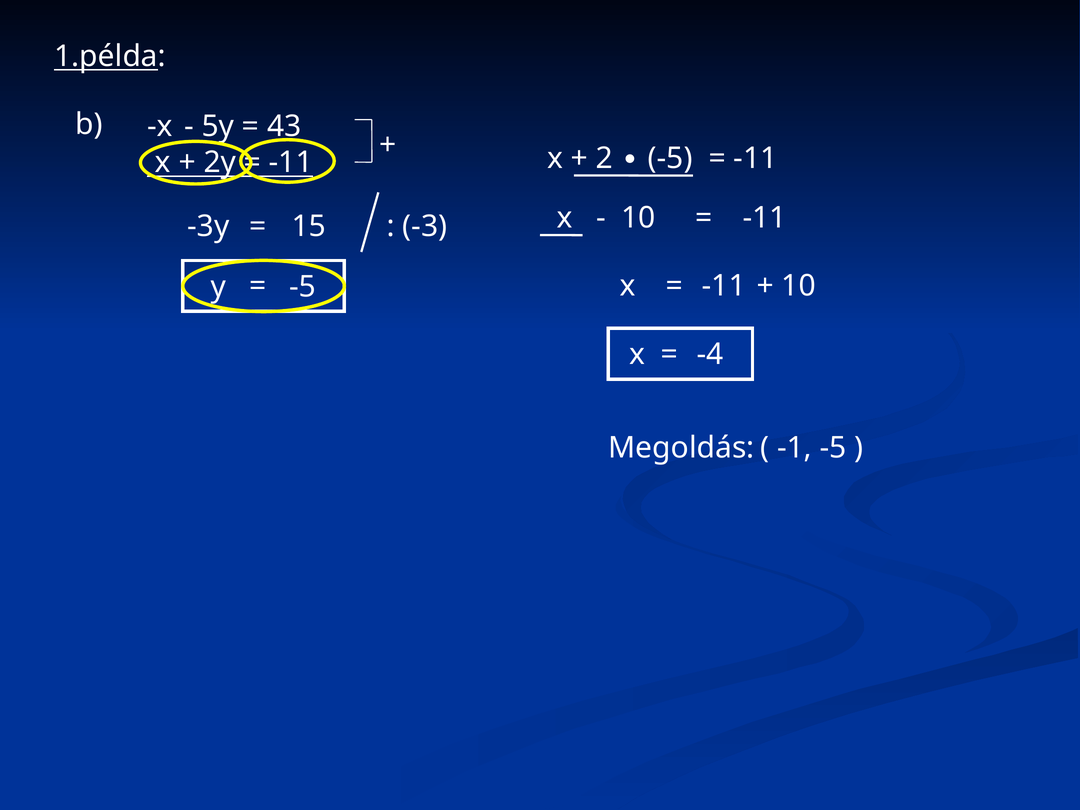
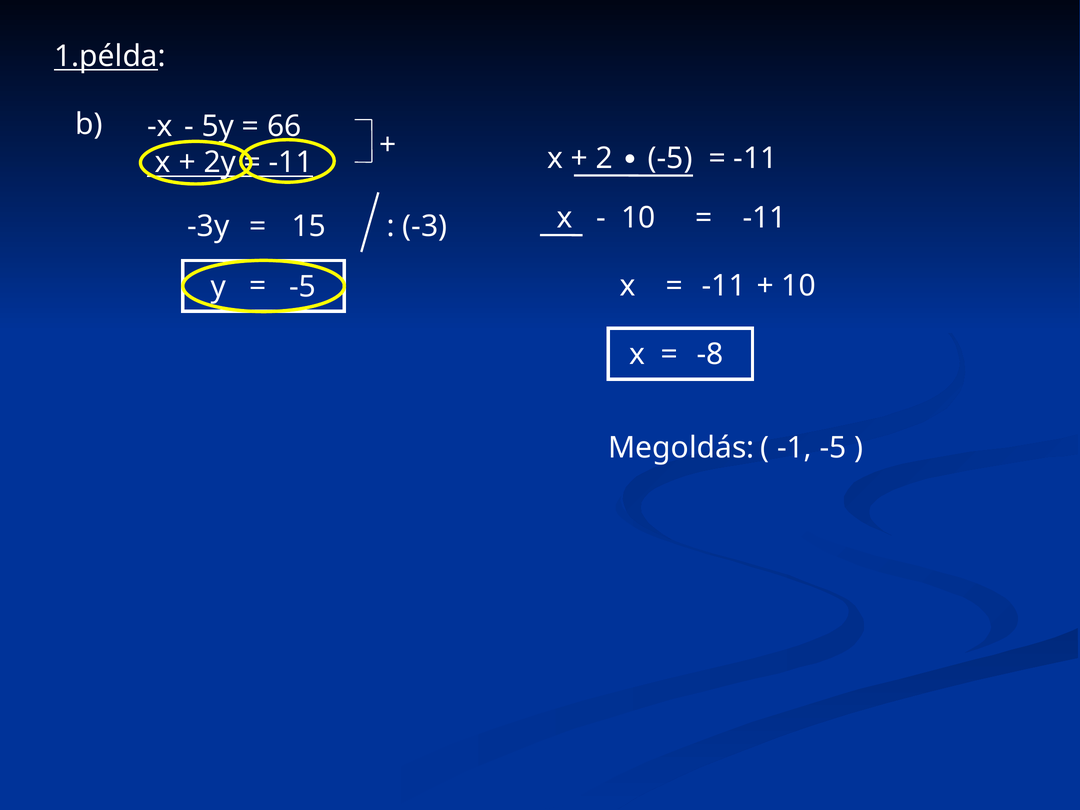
43: 43 -> 66
-4: -4 -> -8
